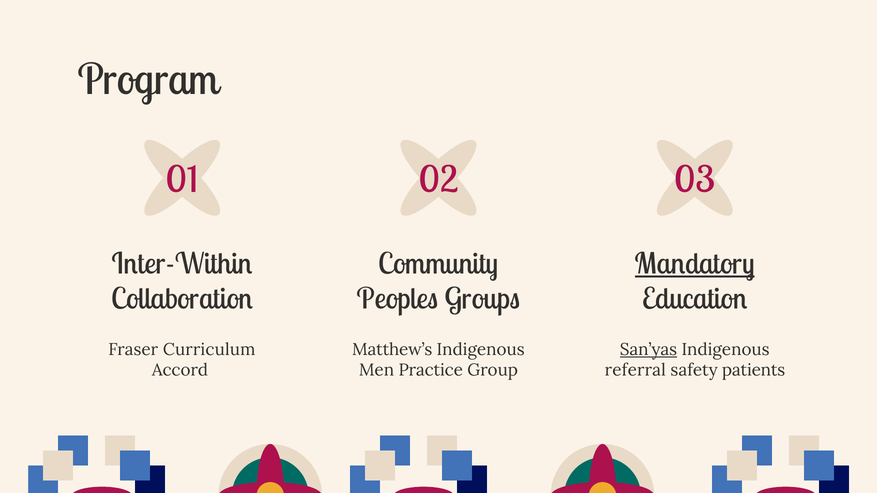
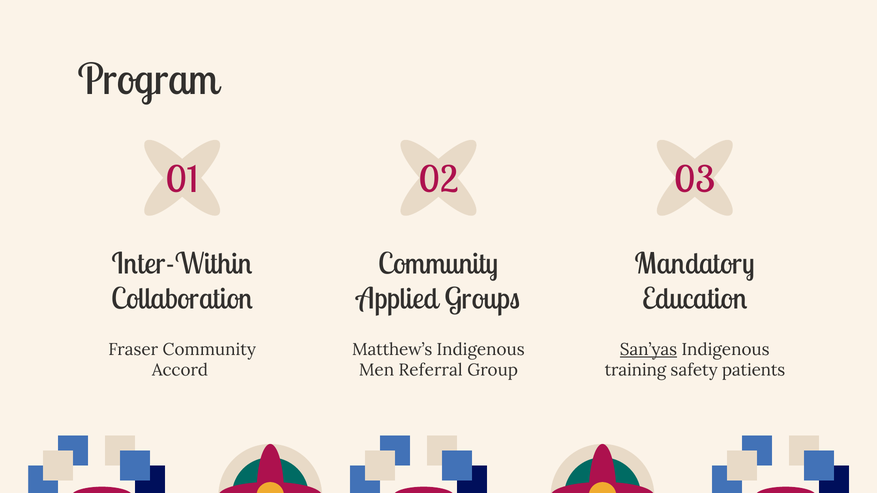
Mandatory underline: present -> none
Peoples: Peoples -> Applied
Fraser Curriculum: Curriculum -> Community
Practice: Practice -> Referral
referral: referral -> training
